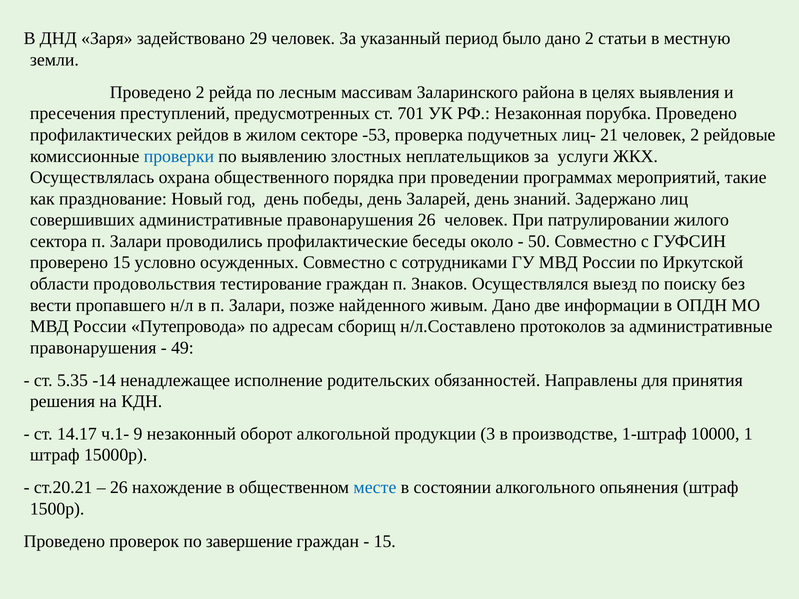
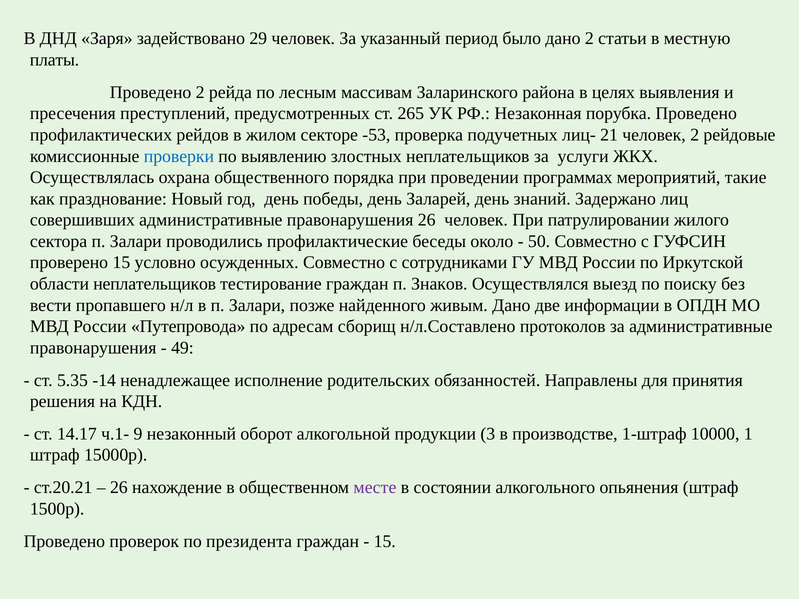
земли: земли -> платы
701: 701 -> 265
области продовольствия: продовольствия -> неплательщиков
месте colour: blue -> purple
завершение: завершение -> президента
